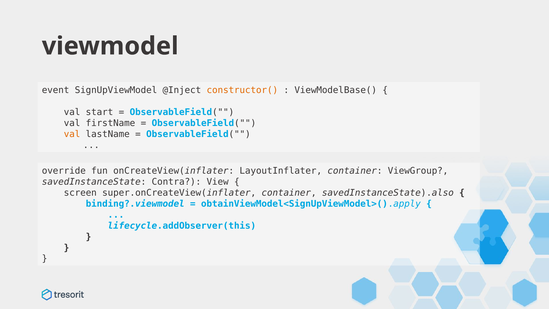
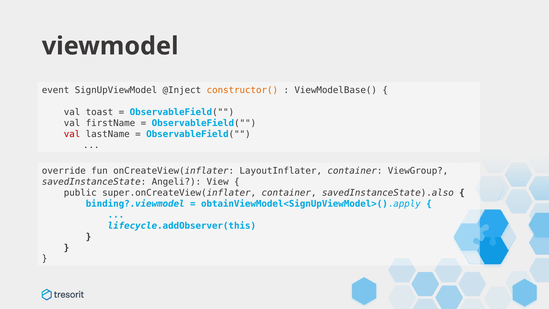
start: start -> toast
val at (72, 134) colour: orange -> red
Contra: Contra -> Angeli
screen: screen -> public
